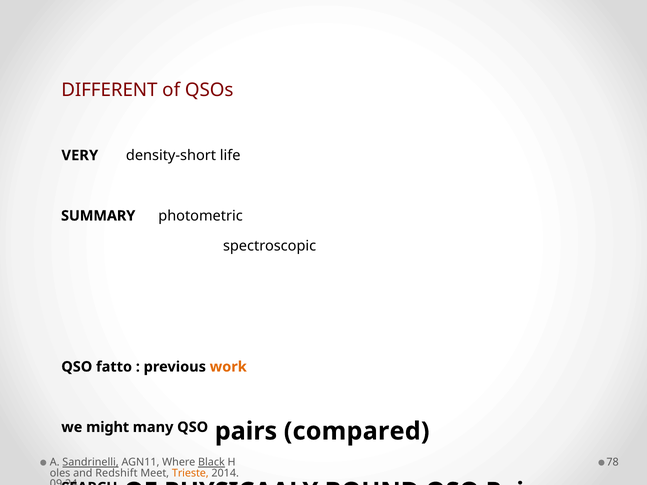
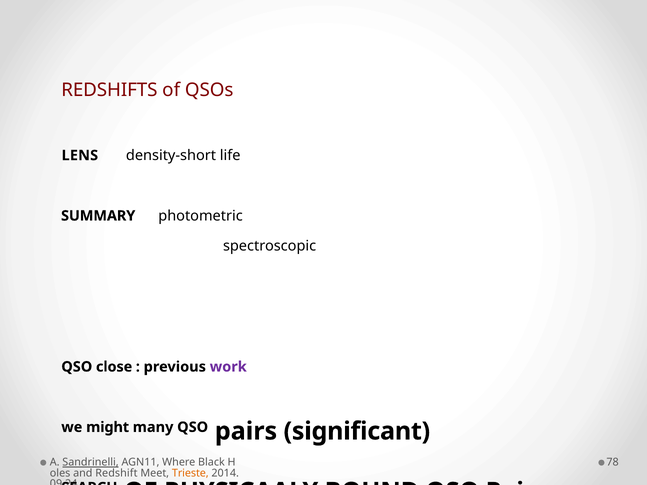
DIFFERENT: DIFFERENT -> REDSHIFTS
VERY: VERY -> LENS
fatto: fatto -> close
work colour: orange -> purple
compared: compared -> significant
Black underline: present -> none
